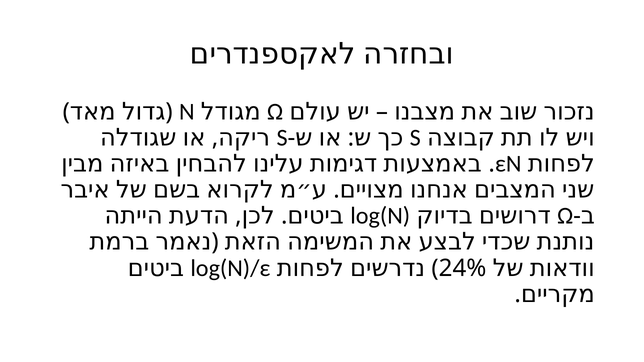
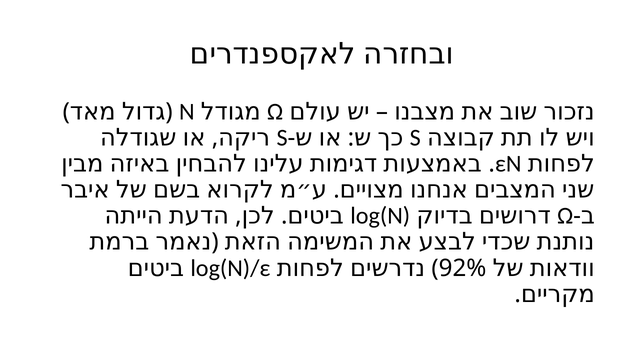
24%: 24% -> 92%
